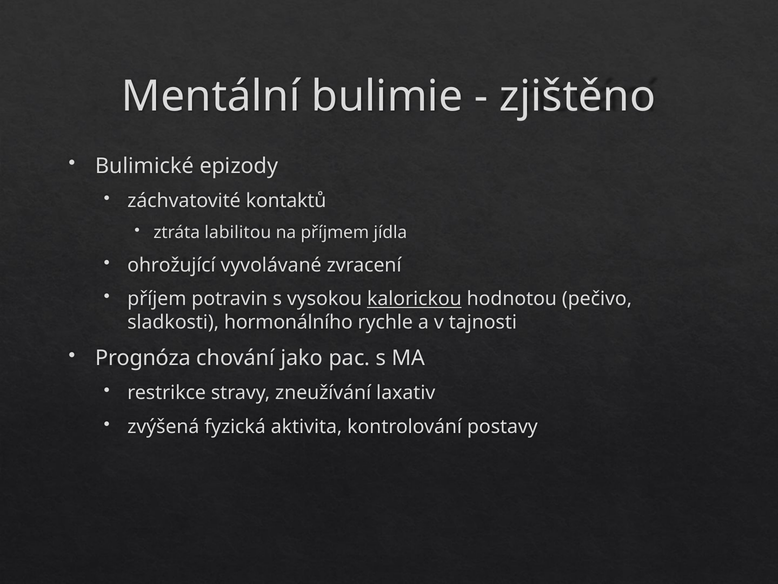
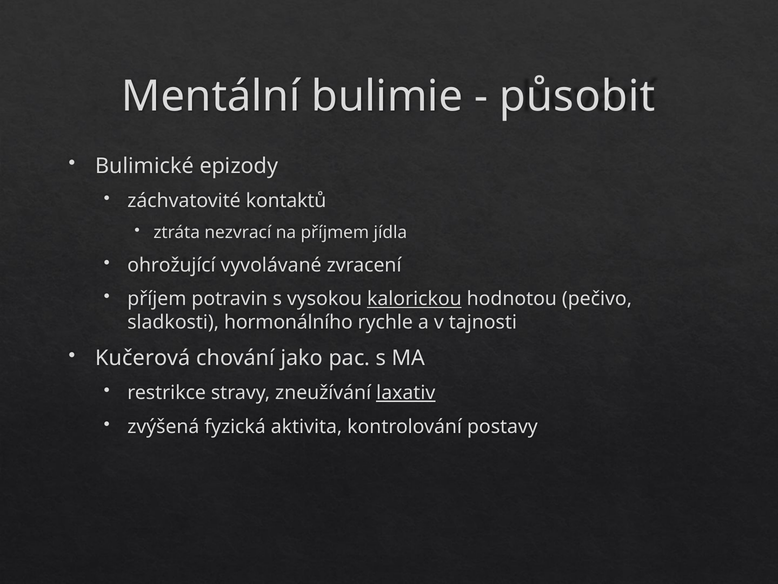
zjištěno: zjištěno -> působit
labilitou: labilitou -> nezvrací
Prognóza: Prognóza -> Kučerová
laxativ underline: none -> present
